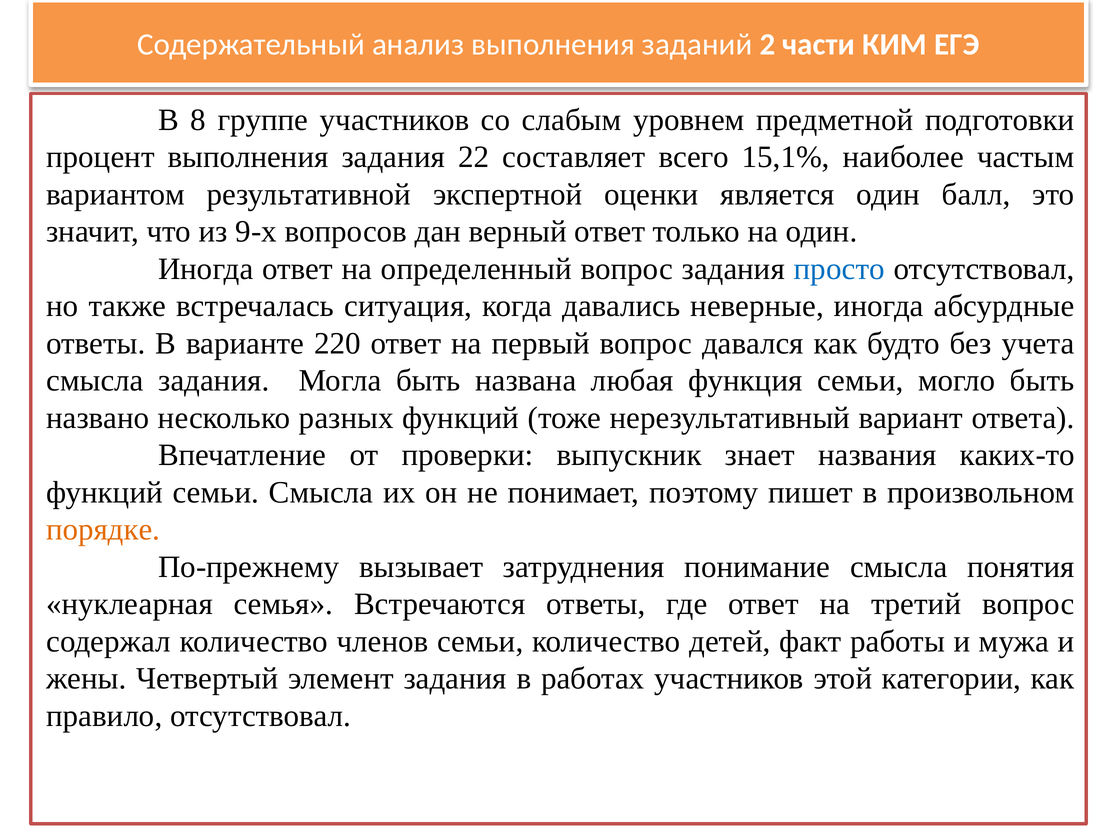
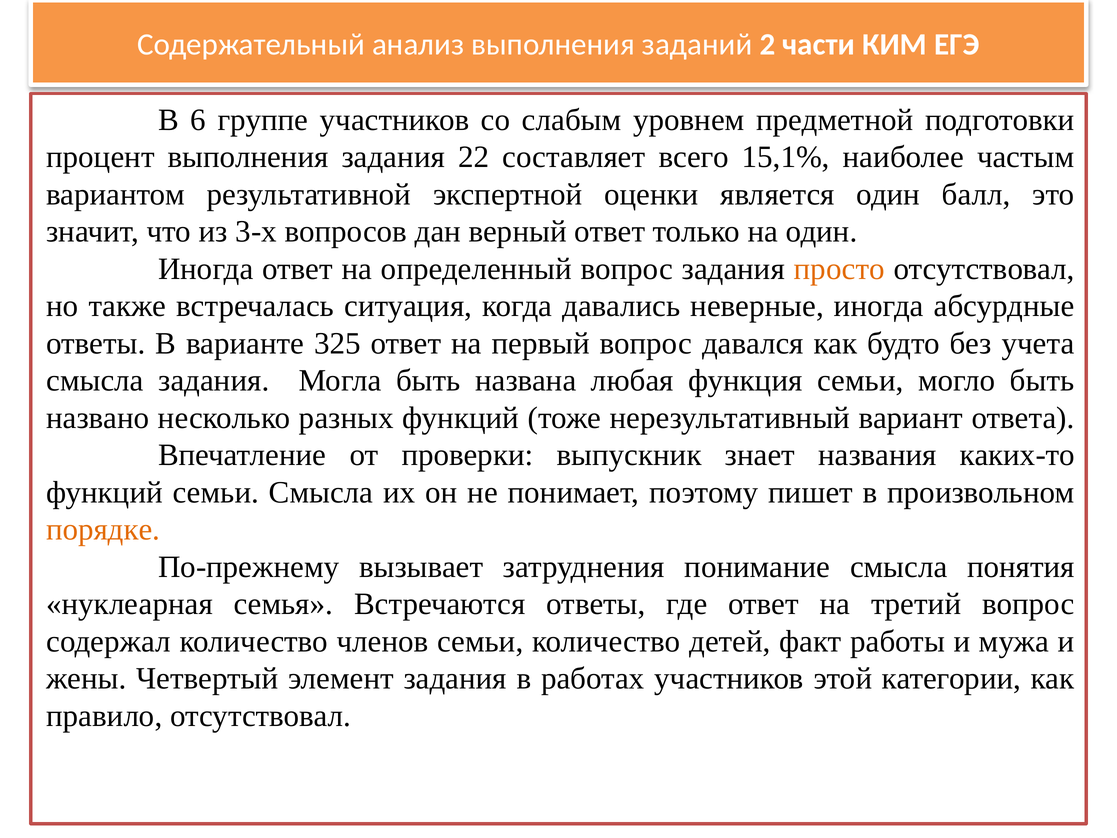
8: 8 -> 6
9-х: 9-х -> 3-х
просто colour: blue -> orange
220: 220 -> 325
